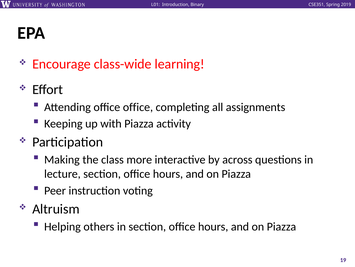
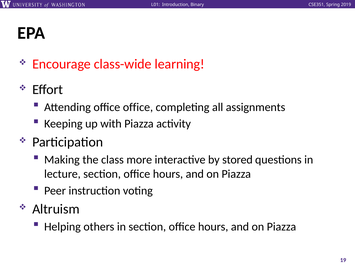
across: across -> stored
